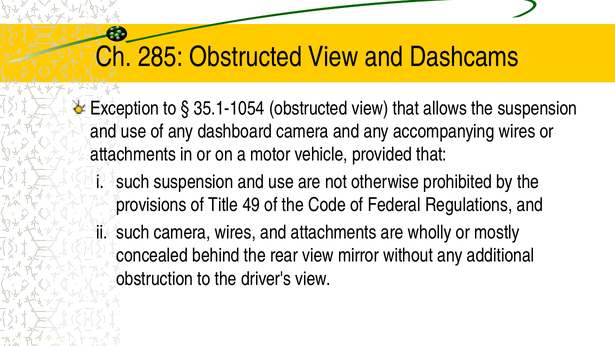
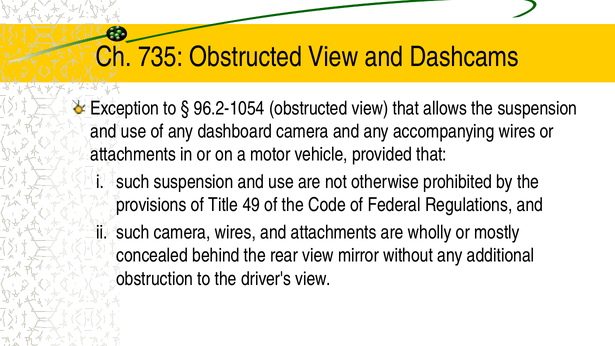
285: 285 -> 735
35.1-1054: 35.1-1054 -> 96.2-1054
